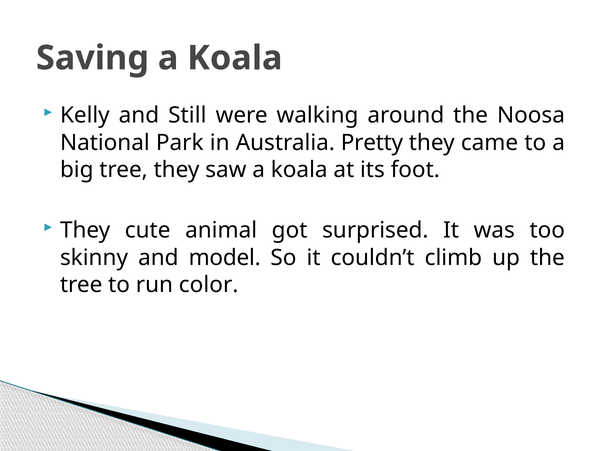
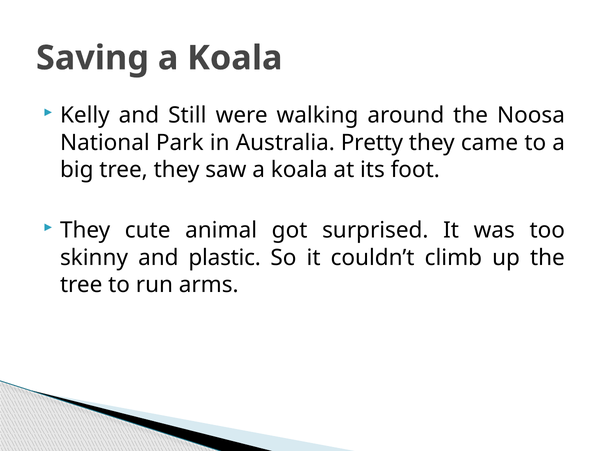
model: model -> plastic
color: color -> arms
